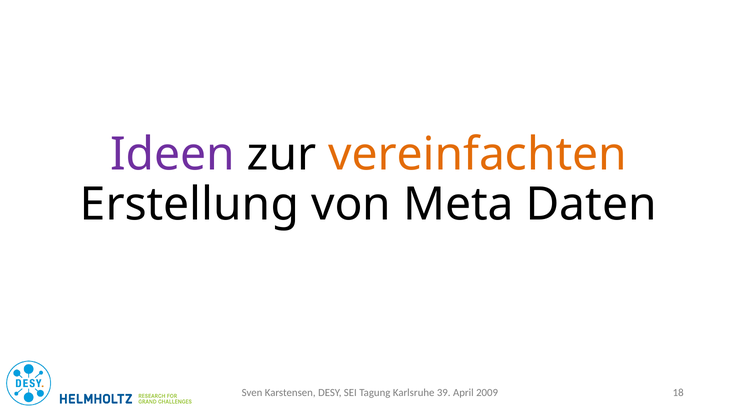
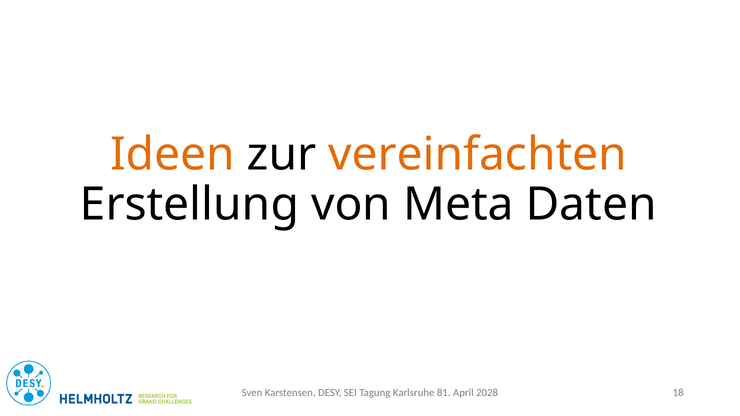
Ideen colour: purple -> orange
39: 39 -> 81
2009: 2009 -> 2028
